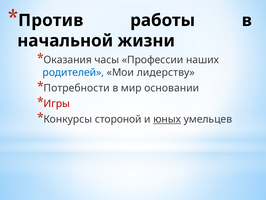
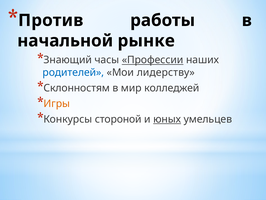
жизни: жизни -> рынке
Оказания: Оказания -> Знающий
Профессии underline: none -> present
Потребности: Потребности -> Склонностям
основании: основании -> колледжей
Игры colour: red -> orange
